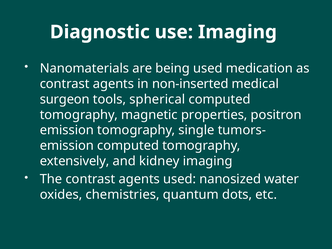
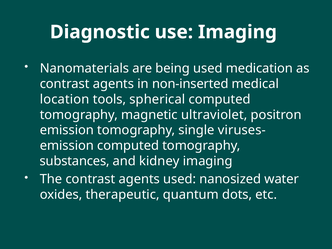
surgeon: surgeon -> location
properties: properties -> ultraviolet
tumors-: tumors- -> viruses-
extensively: extensively -> substances
chemistries: chemistries -> therapeutic
